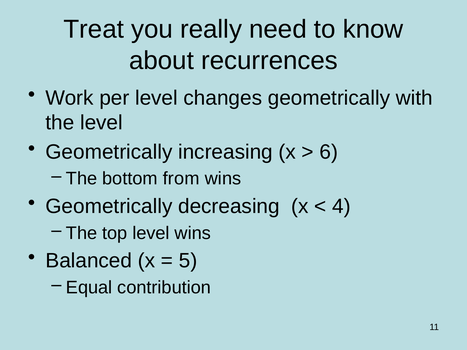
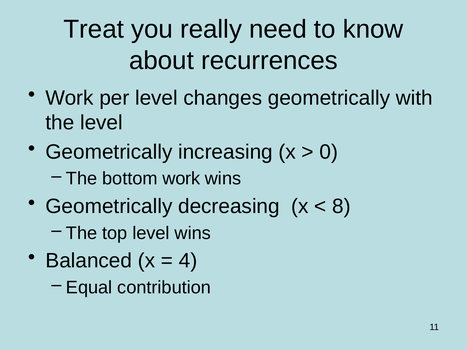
6: 6 -> 0
bottom from: from -> work
4: 4 -> 8
5: 5 -> 4
